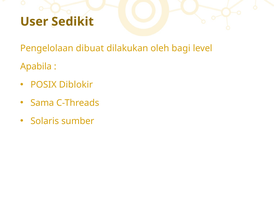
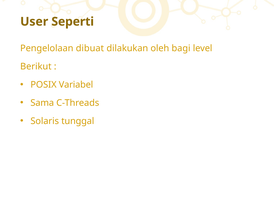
Sedikit: Sedikit -> Seperti
Apabila: Apabila -> Berikut
Diblokir: Diblokir -> Variabel
sumber: sumber -> tunggal
